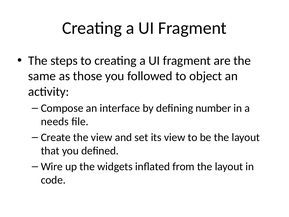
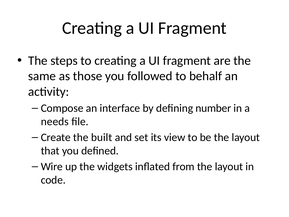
object: object -> behalf
the view: view -> built
